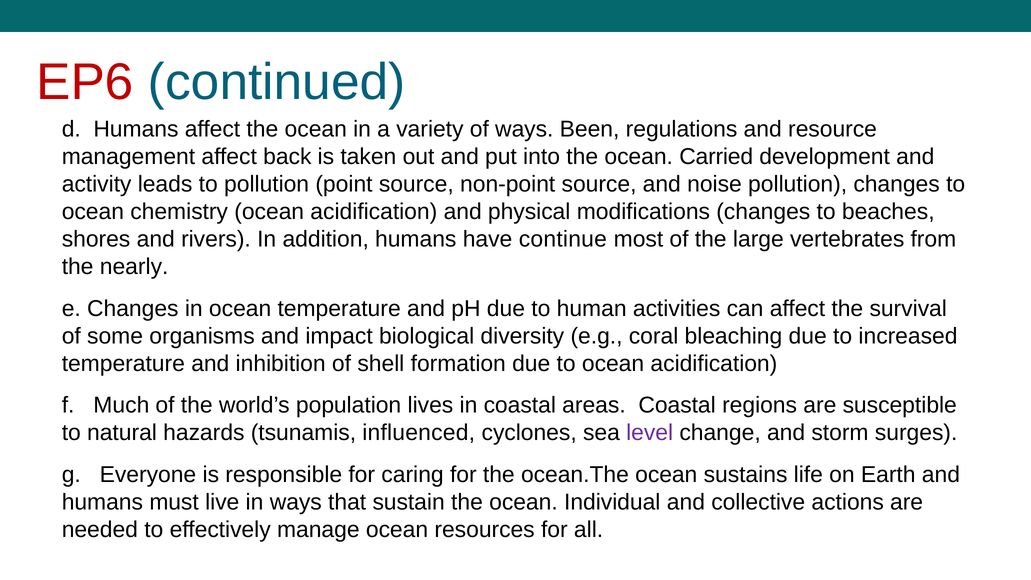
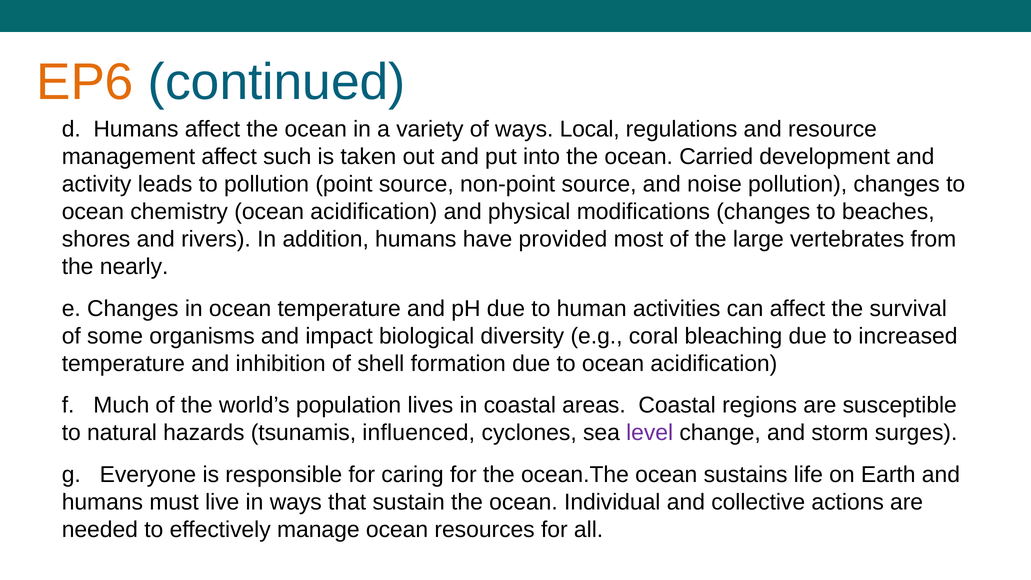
EP6 colour: red -> orange
Been: Been -> Local
back: back -> such
continue: continue -> provided
